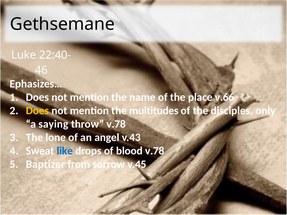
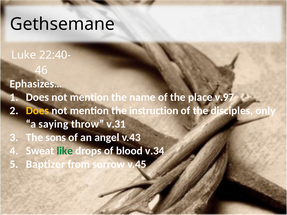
v.66: v.66 -> v.97
multitudes: multitudes -> instruction
throw v.78: v.78 -> v.31
lone: lone -> sons
like colour: blue -> green
blood v.78: v.78 -> v.34
